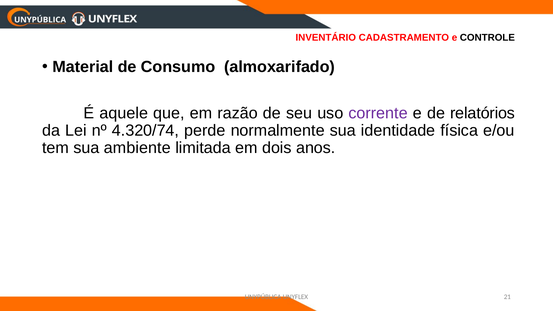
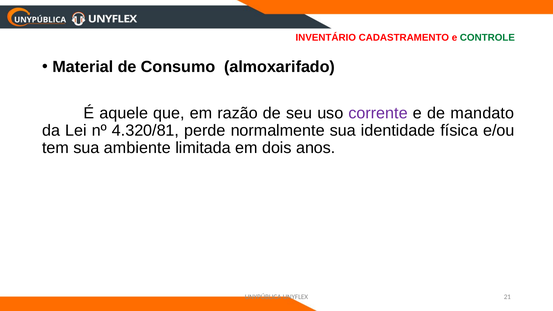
CONTROLE colour: black -> green
relatórios: relatórios -> mandato
4.320/74: 4.320/74 -> 4.320/81
